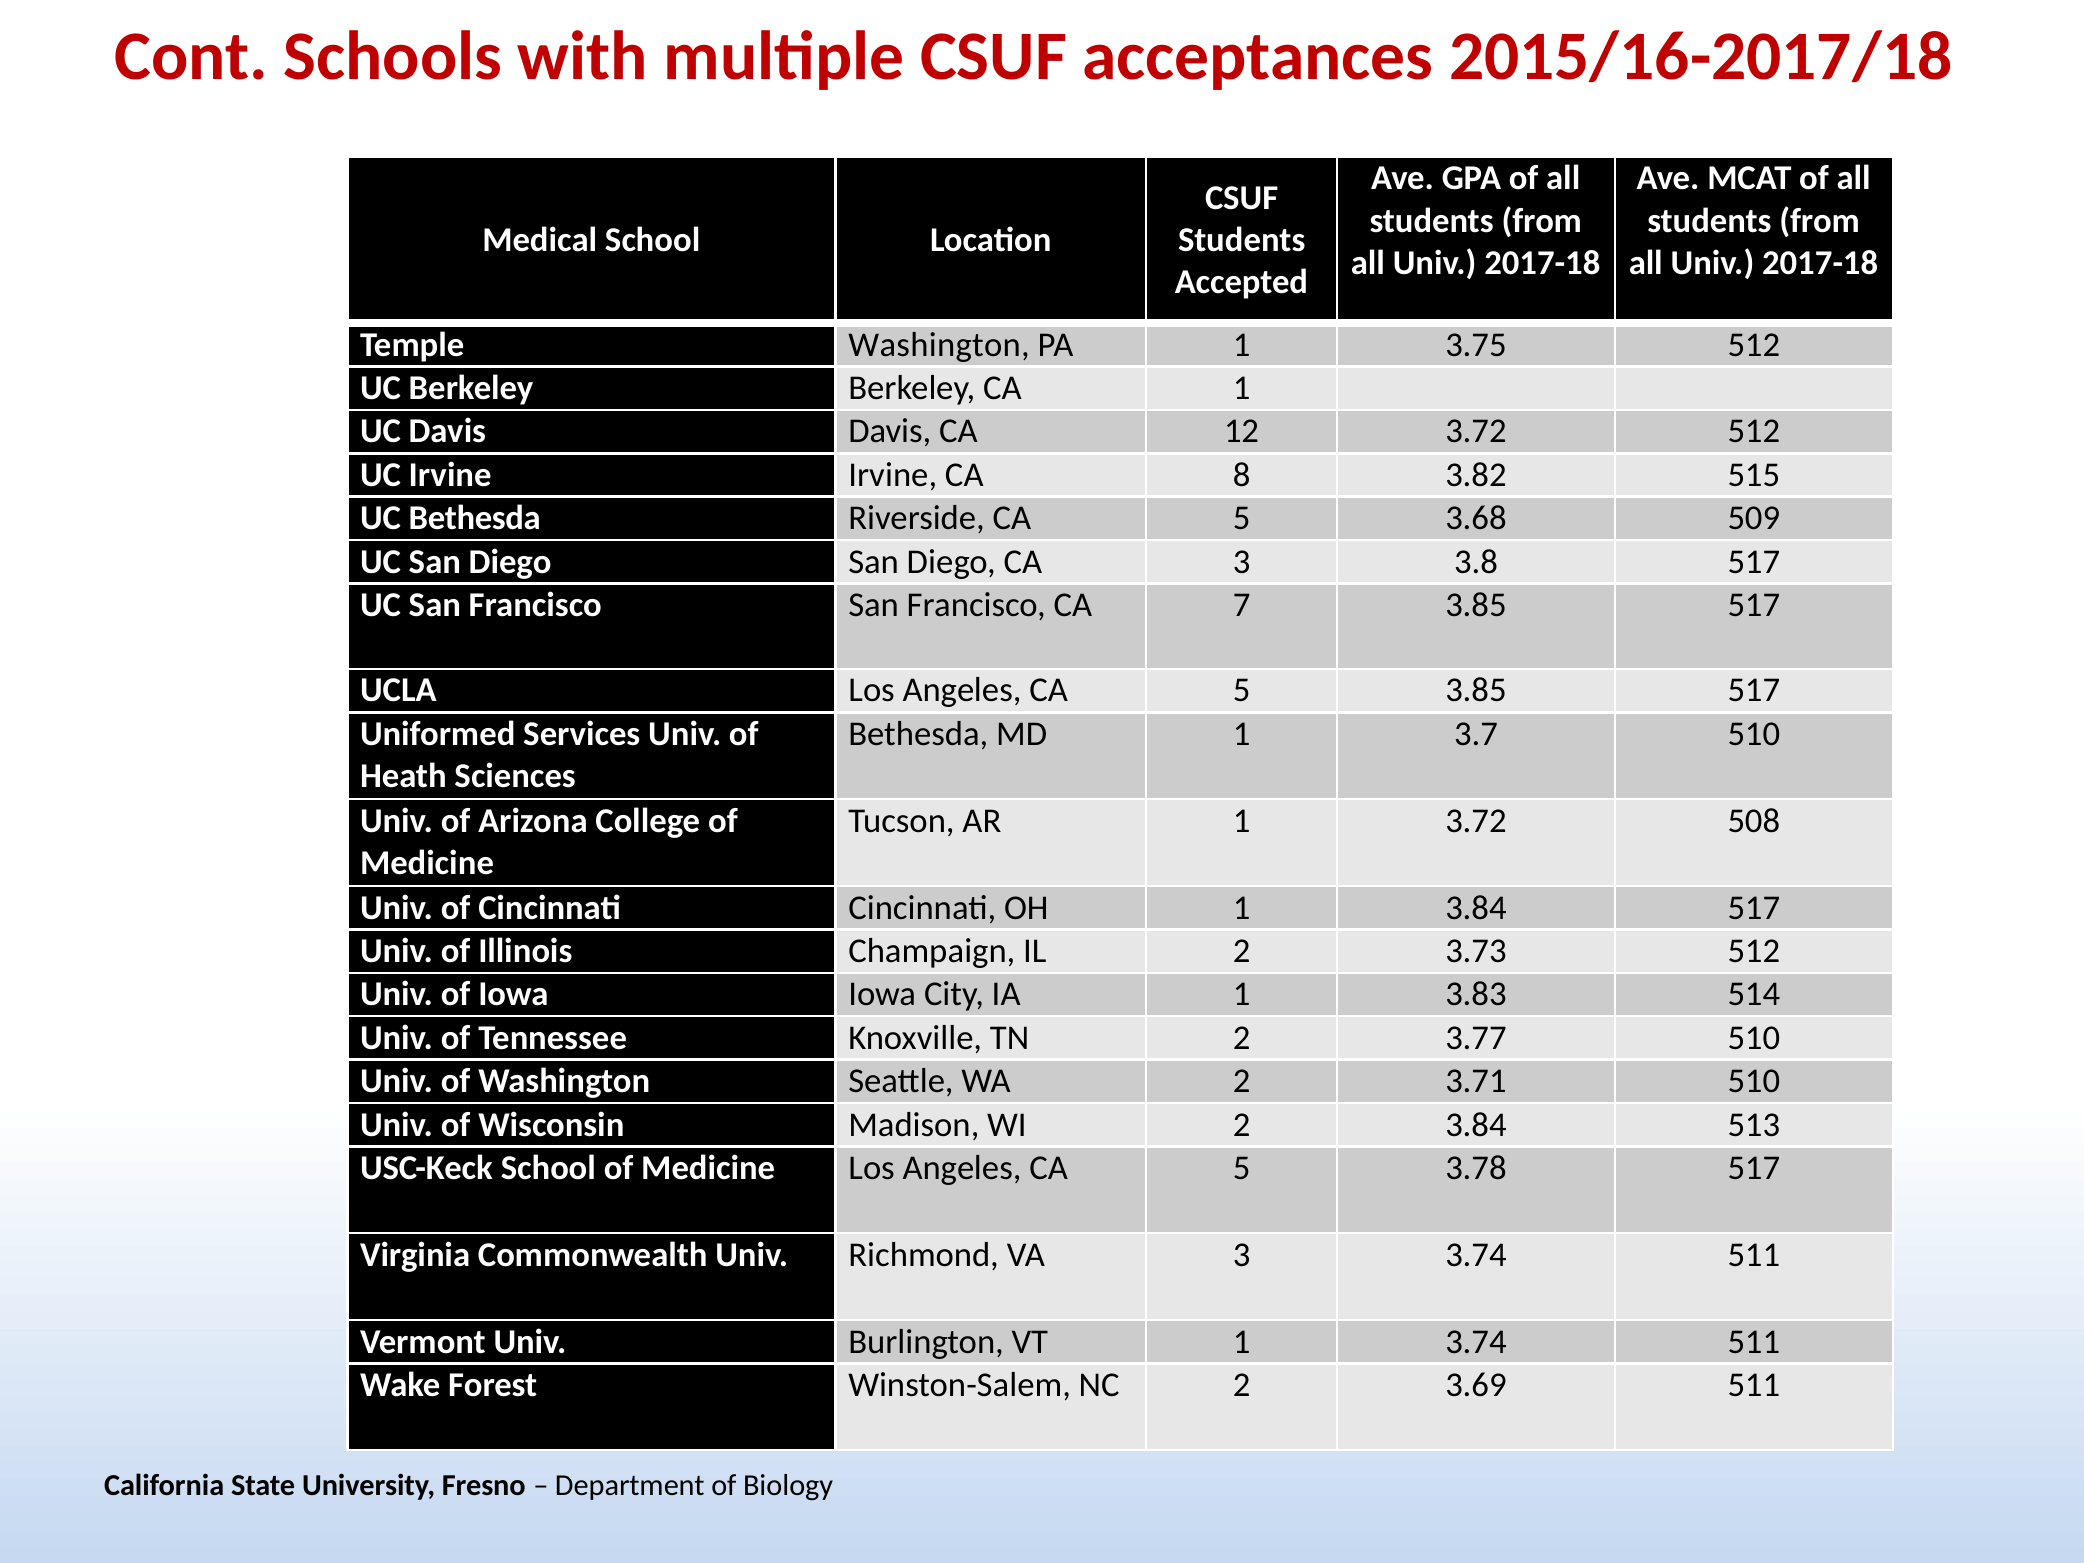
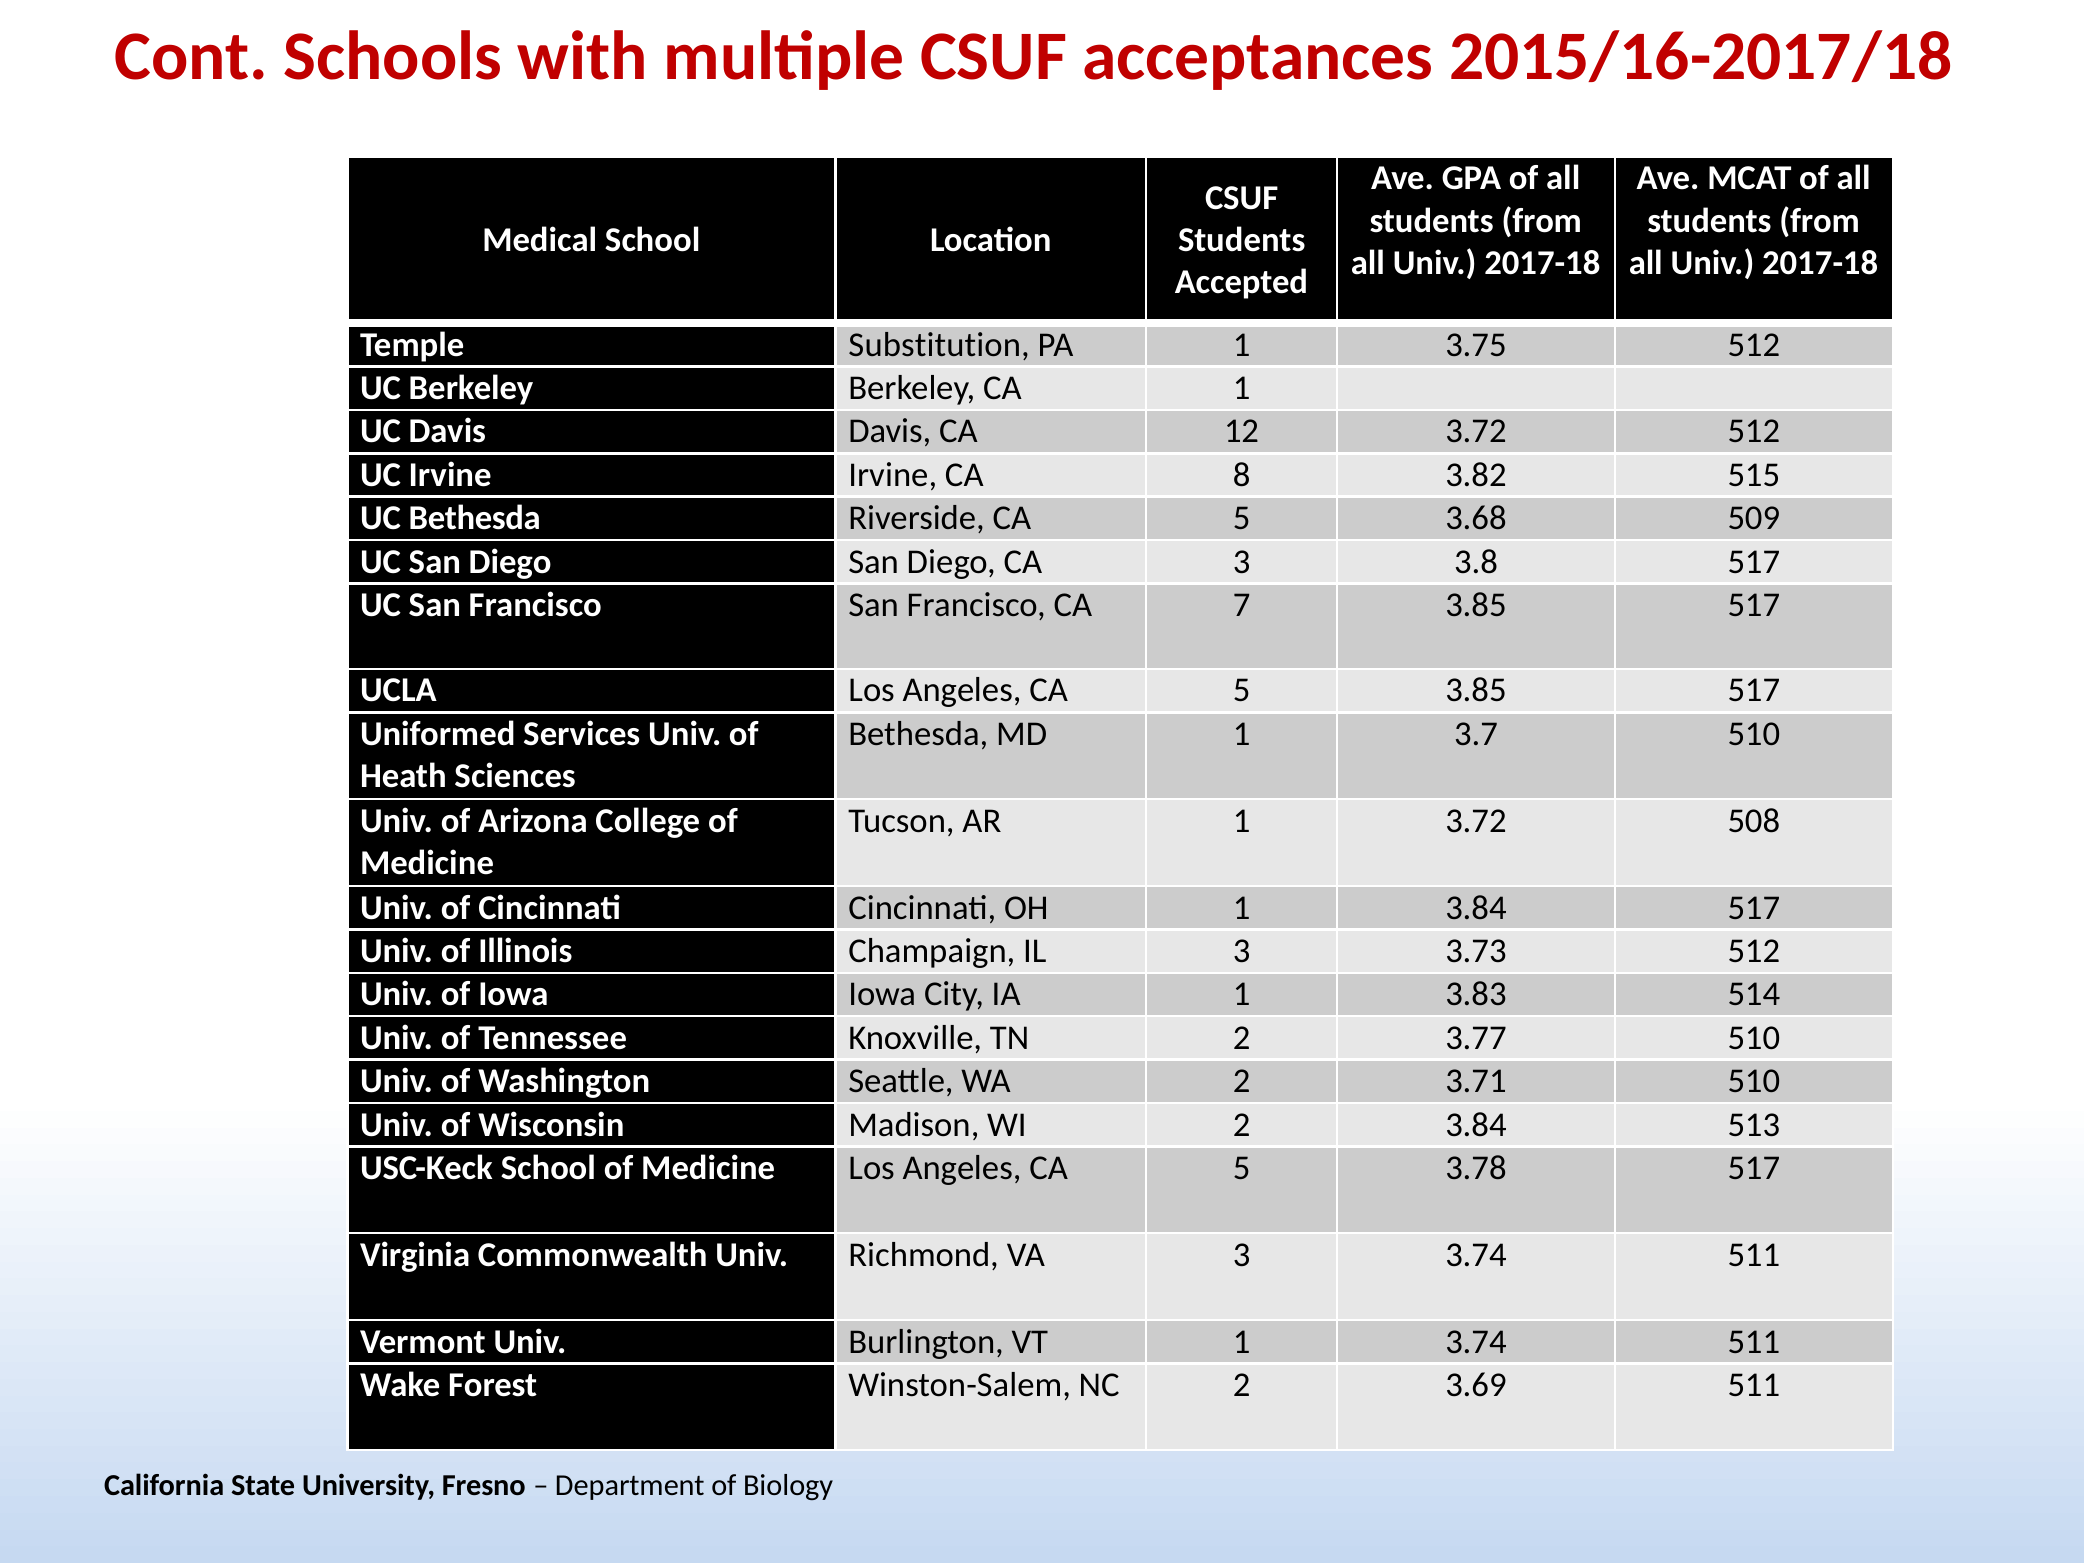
Temple Washington: Washington -> Substitution
IL 2: 2 -> 3
